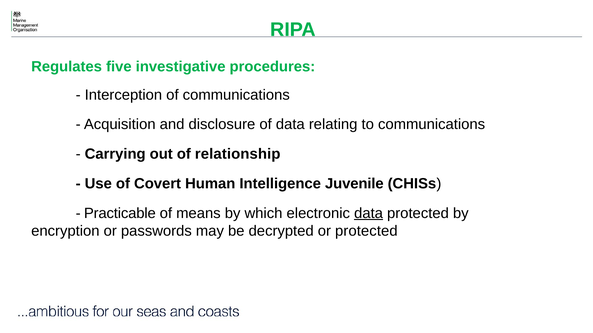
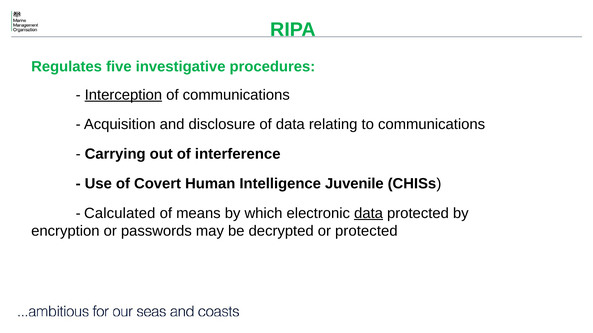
Interception underline: none -> present
relationship: relationship -> interference
Practicable: Practicable -> Calculated
